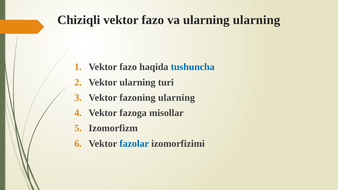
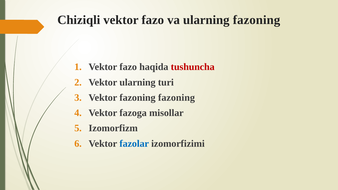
ularning ularning: ularning -> fazoning
tushuncha colour: blue -> red
fazoning ularning: ularning -> fazoning
